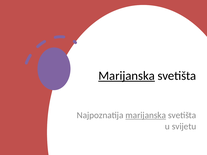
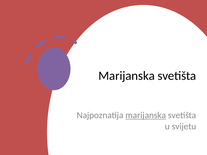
Marijanska at (127, 76) underline: present -> none
